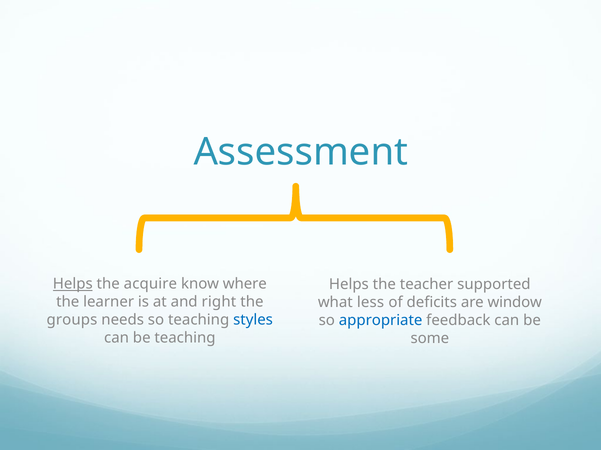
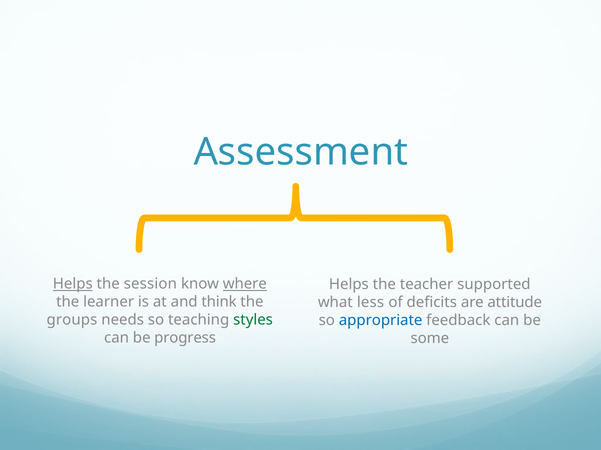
acquire: acquire -> session
where underline: none -> present
right: right -> think
window: window -> attitude
styles colour: blue -> green
be teaching: teaching -> progress
